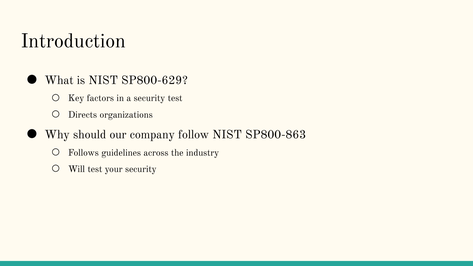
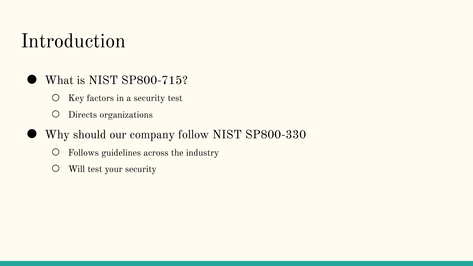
SP800-629: SP800-629 -> SP800-715
SP800-863: SP800-863 -> SP800-330
